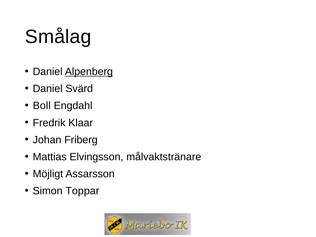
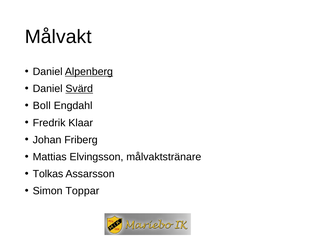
Smålag: Smålag -> Målvakt
Svärd underline: none -> present
Möjligt: Möjligt -> Tolkas
